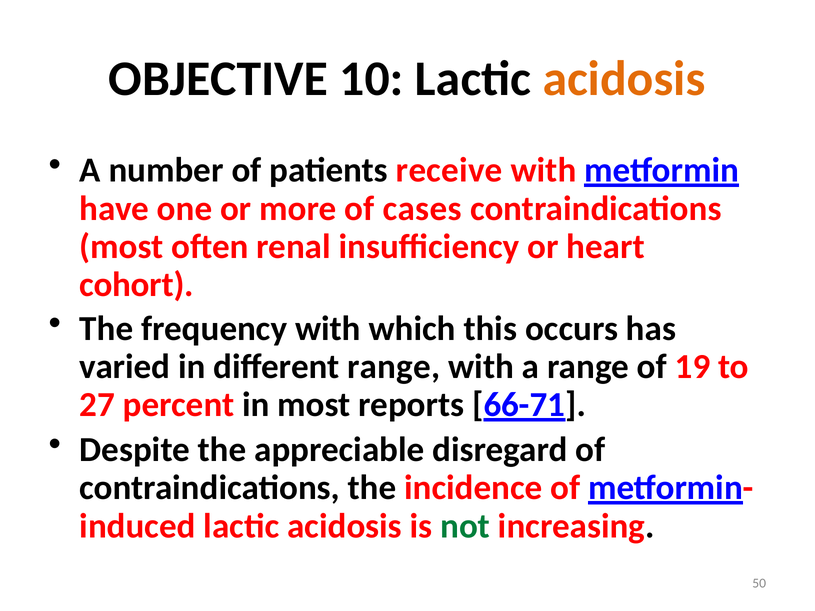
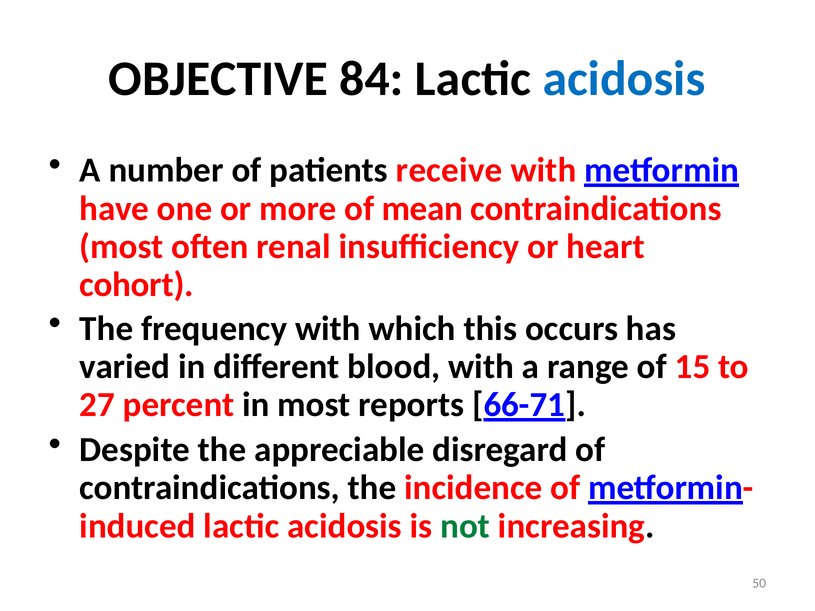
10: 10 -> 84
acidosis at (624, 79) colour: orange -> blue
cases: cases -> mean
different range: range -> blood
19: 19 -> 15
